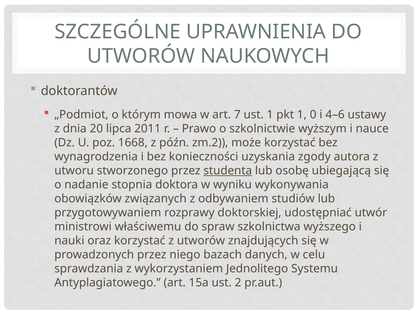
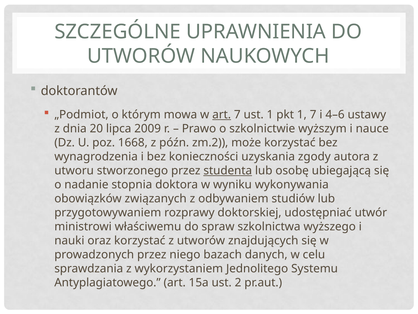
art at (222, 115) underline: none -> present
1 0: 0 -> 7
2011: 2011 -> 2009
